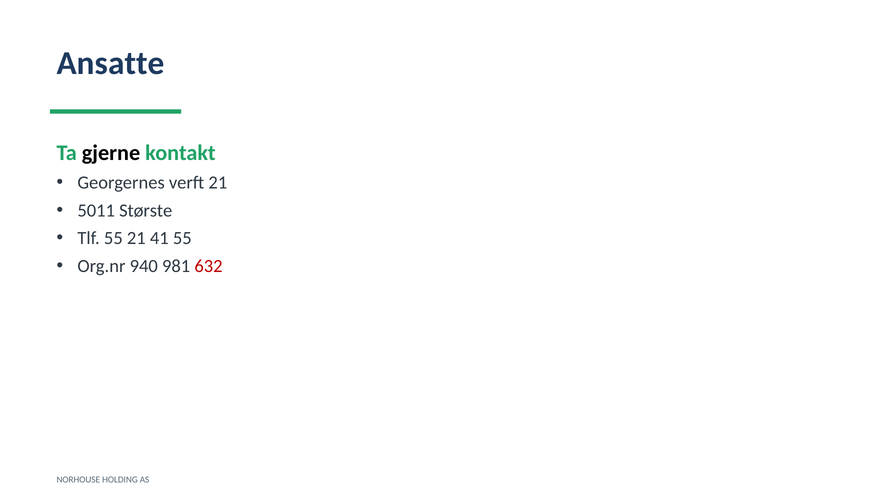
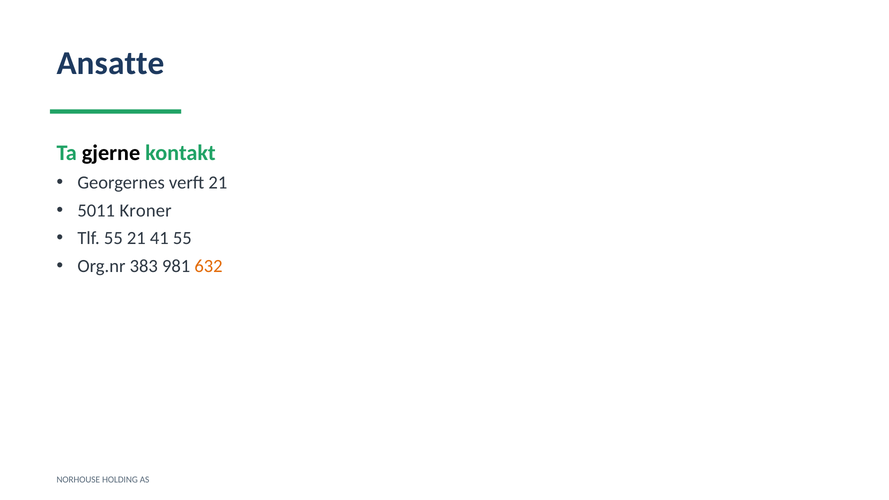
Største: Største -> Kroner
940: 940 -> 383
632 colour: red -> orange
